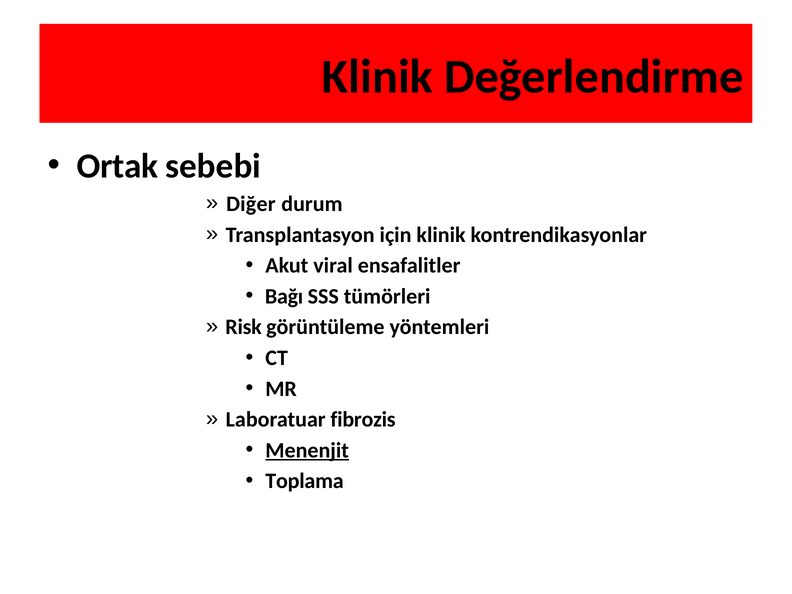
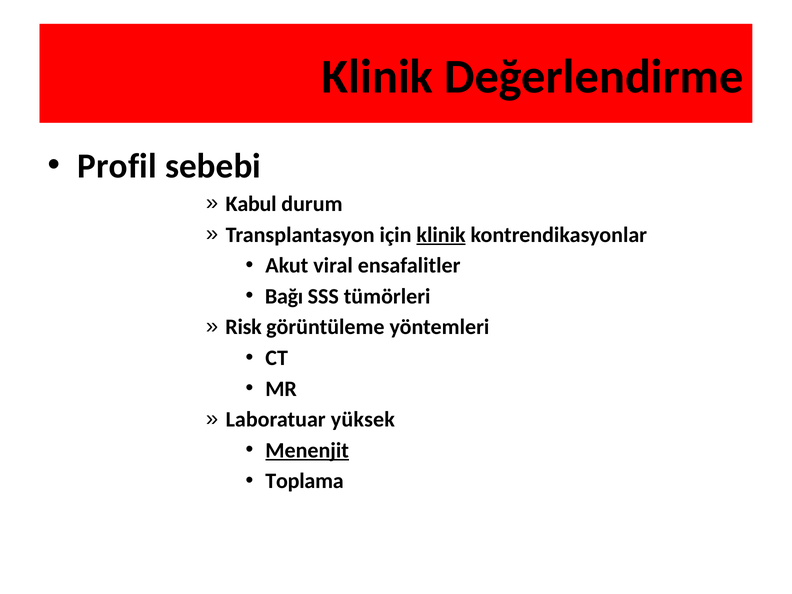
Ortak: Ortak -> Profil
Diğer: Diğer -> Kabul
klinik at (441, 235) underline: none -> present
fibrozis: fibrozis -> yüksek
